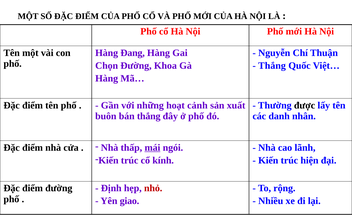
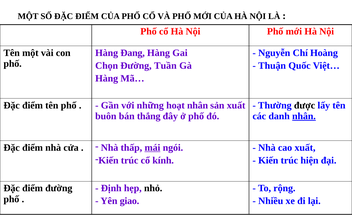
Thuận: Thuận -> Hoàng
Khoa: Khoa -> Tuần
Thắng at (272, 66): Thắng -> Thuận
hoạt cảnh: cảnh -> nhân
nhân at (304, 116) underline: none -> present
cao lãnh: lãnh -> xuất
nhỏ colour: red -> black
